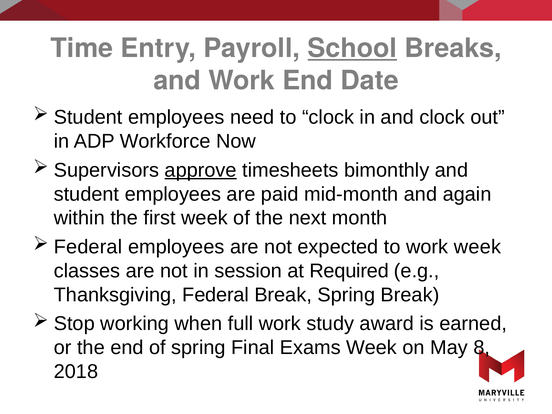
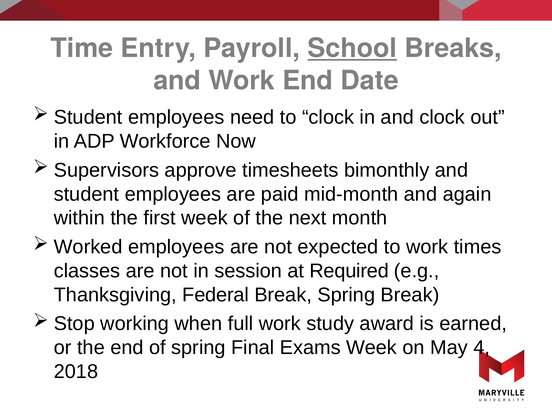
approve underline: present -> none
Federal at (88, 247): Federal -> Worked
work week: week -> times
8: 8 -> 4
